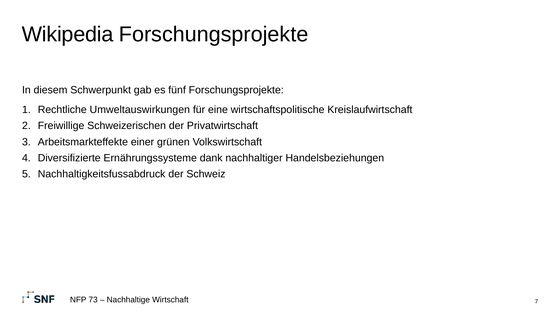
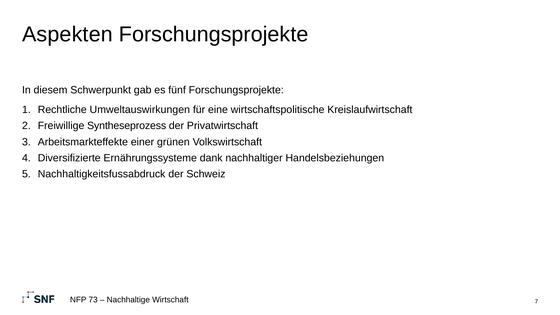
Wikipedia: Wikipedia -> Aspekten
Schweizerischen: Schweizerischen -> Syntheseprozess
